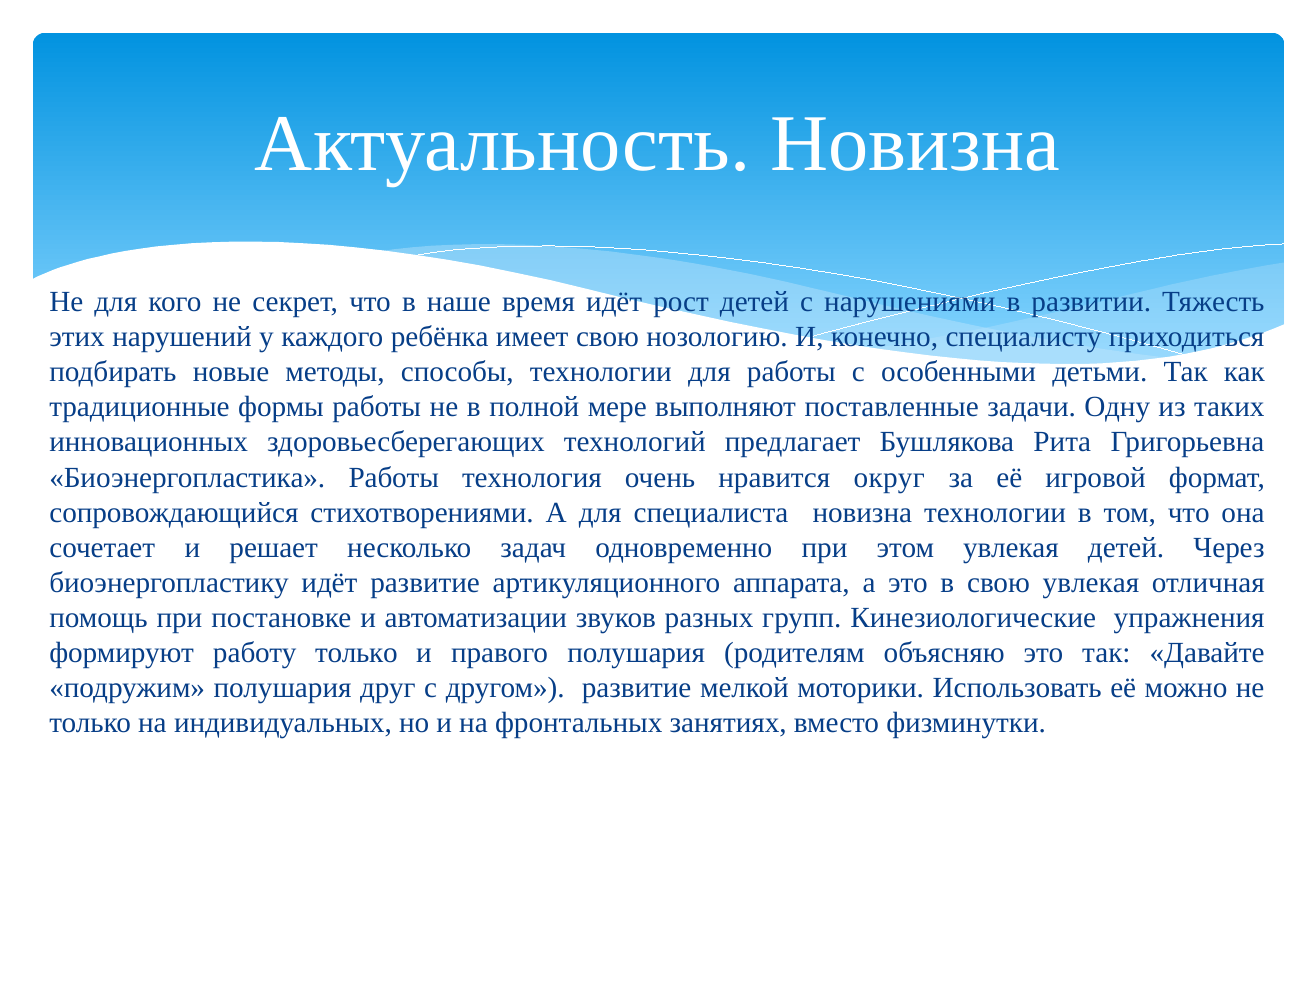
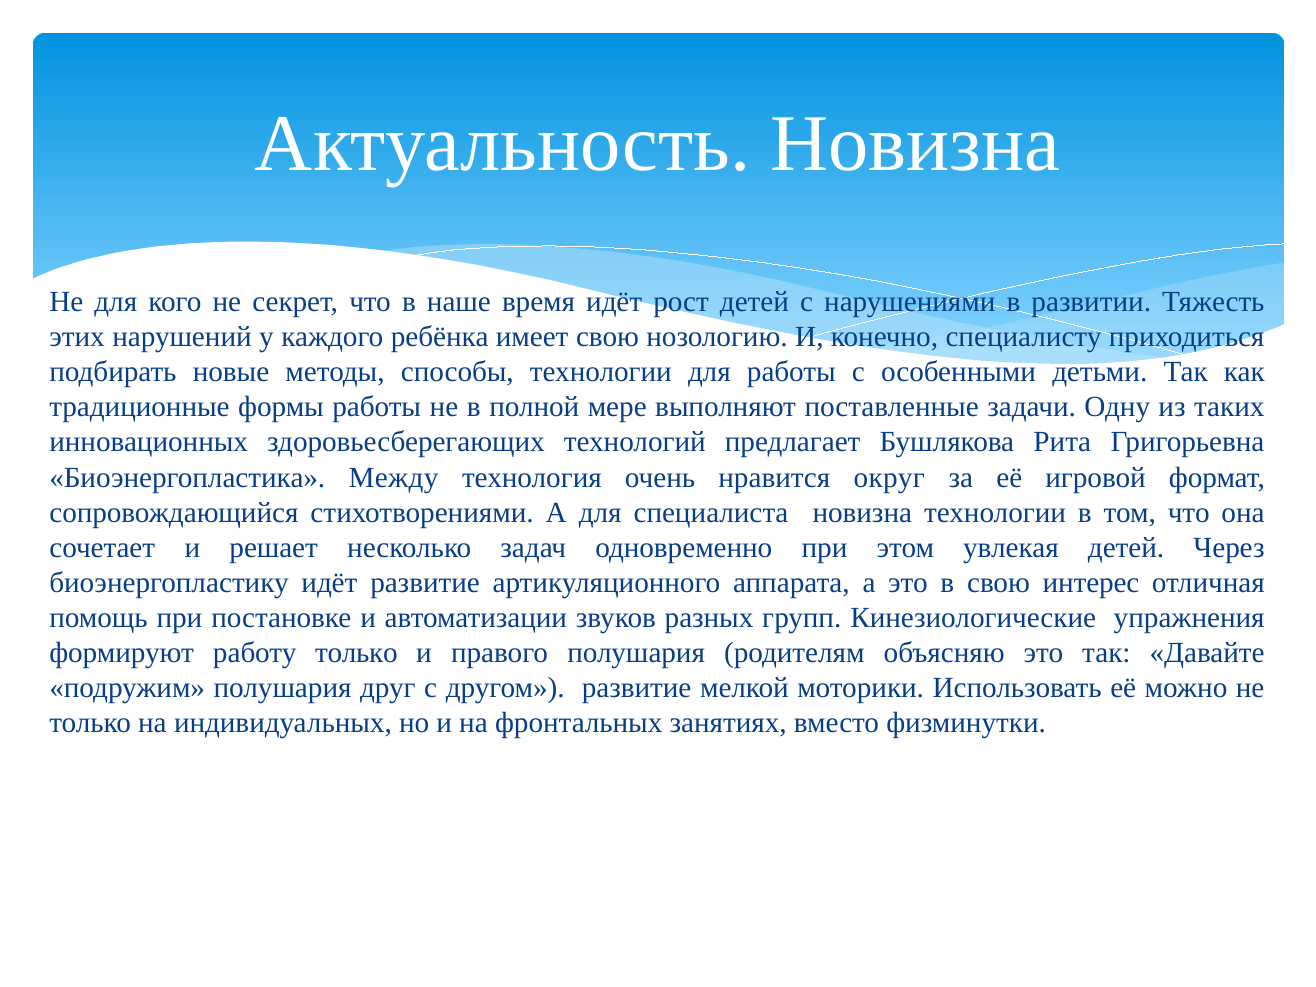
Биоэнергопластика Работы: Работы -> Между
свою увлекая: увлекая -> интерес
